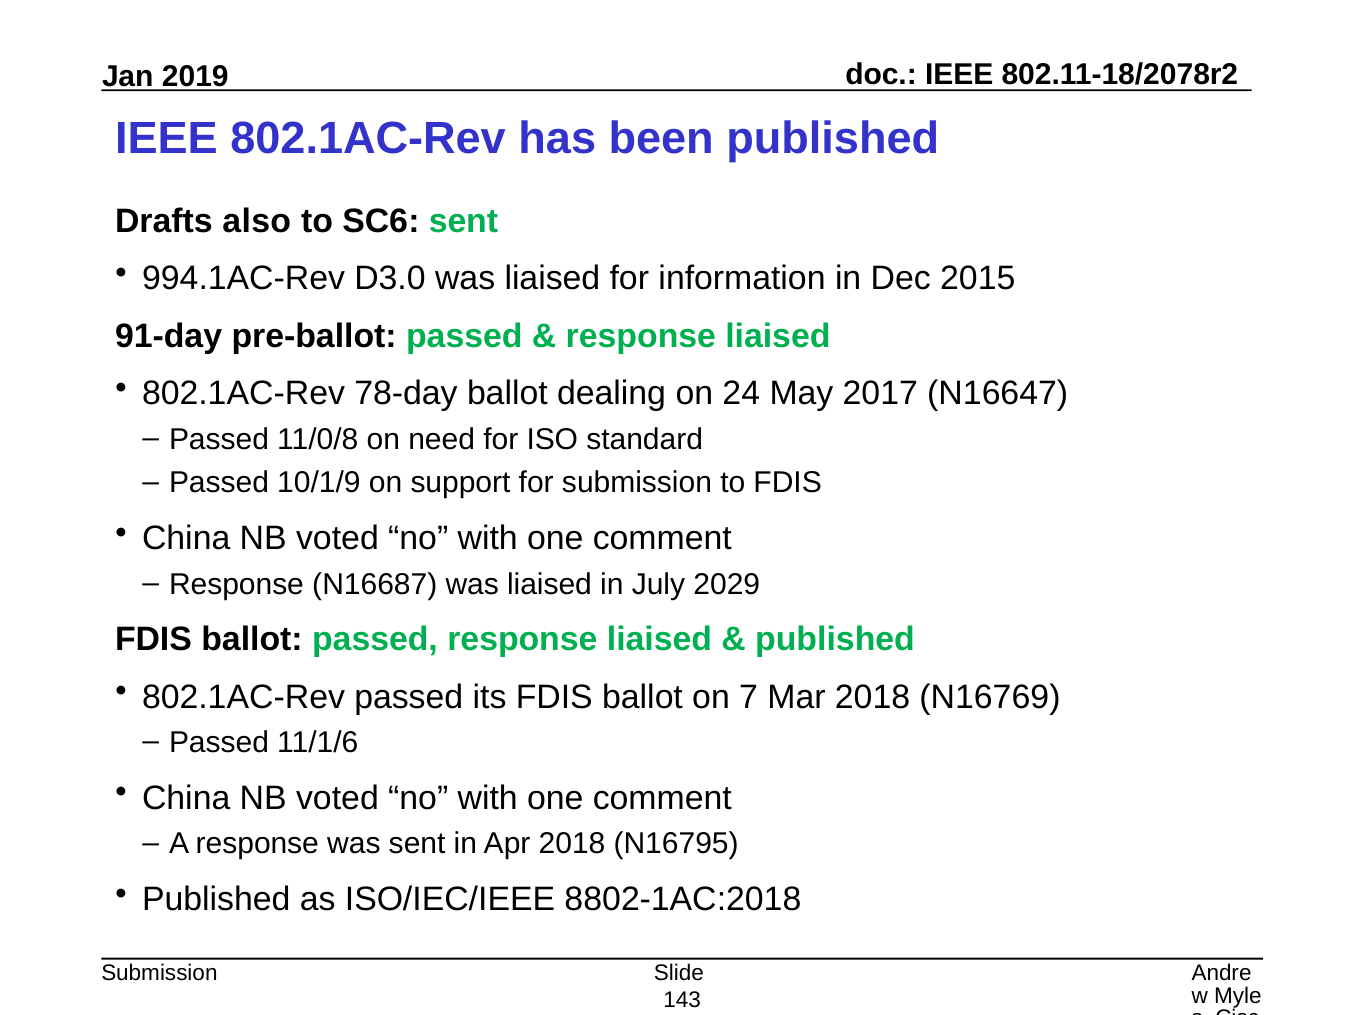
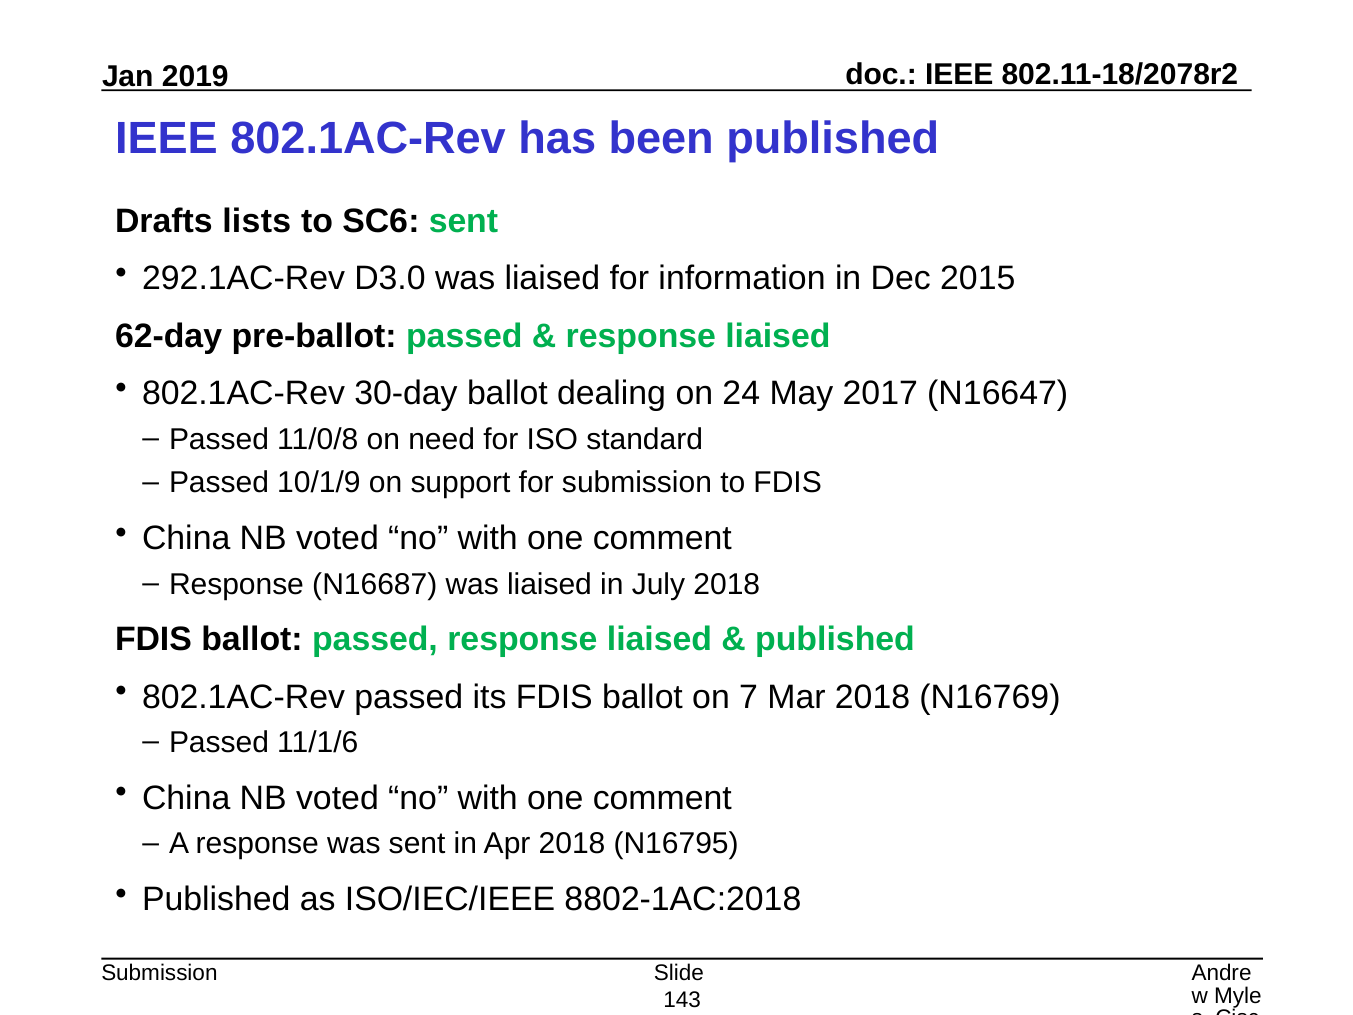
also: also -> lists
994.1AC-Rev: 994.1AC-Rev -> 292.1AC-Rev
91-day: 91-day -> 62-day
78-day: 78-day -> 30-day
July 2029: 2029 -> 2018
